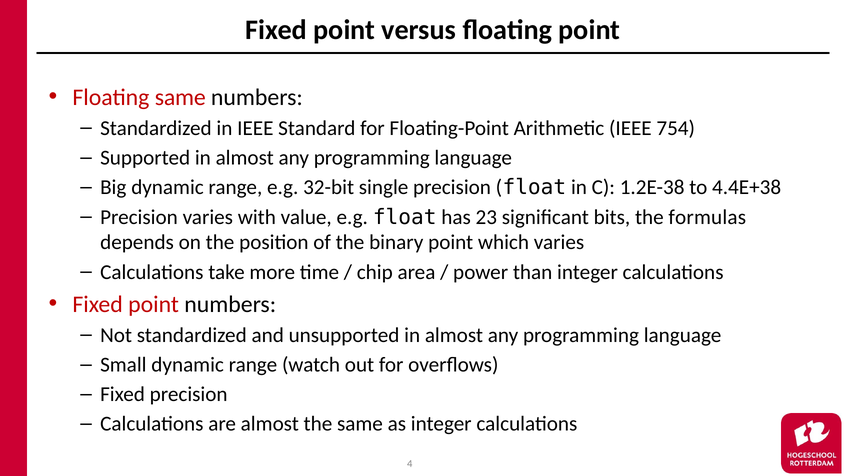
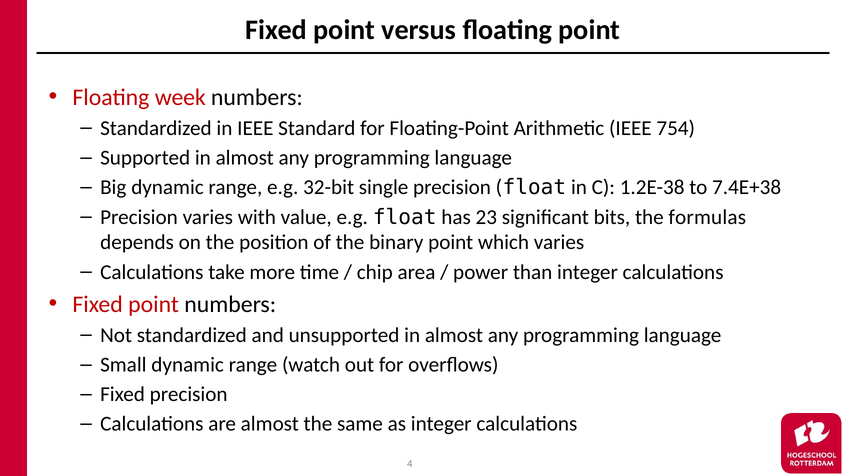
Floating same: same -> week
4.4E+38: 4.4E+38 -> 7.4E+38
